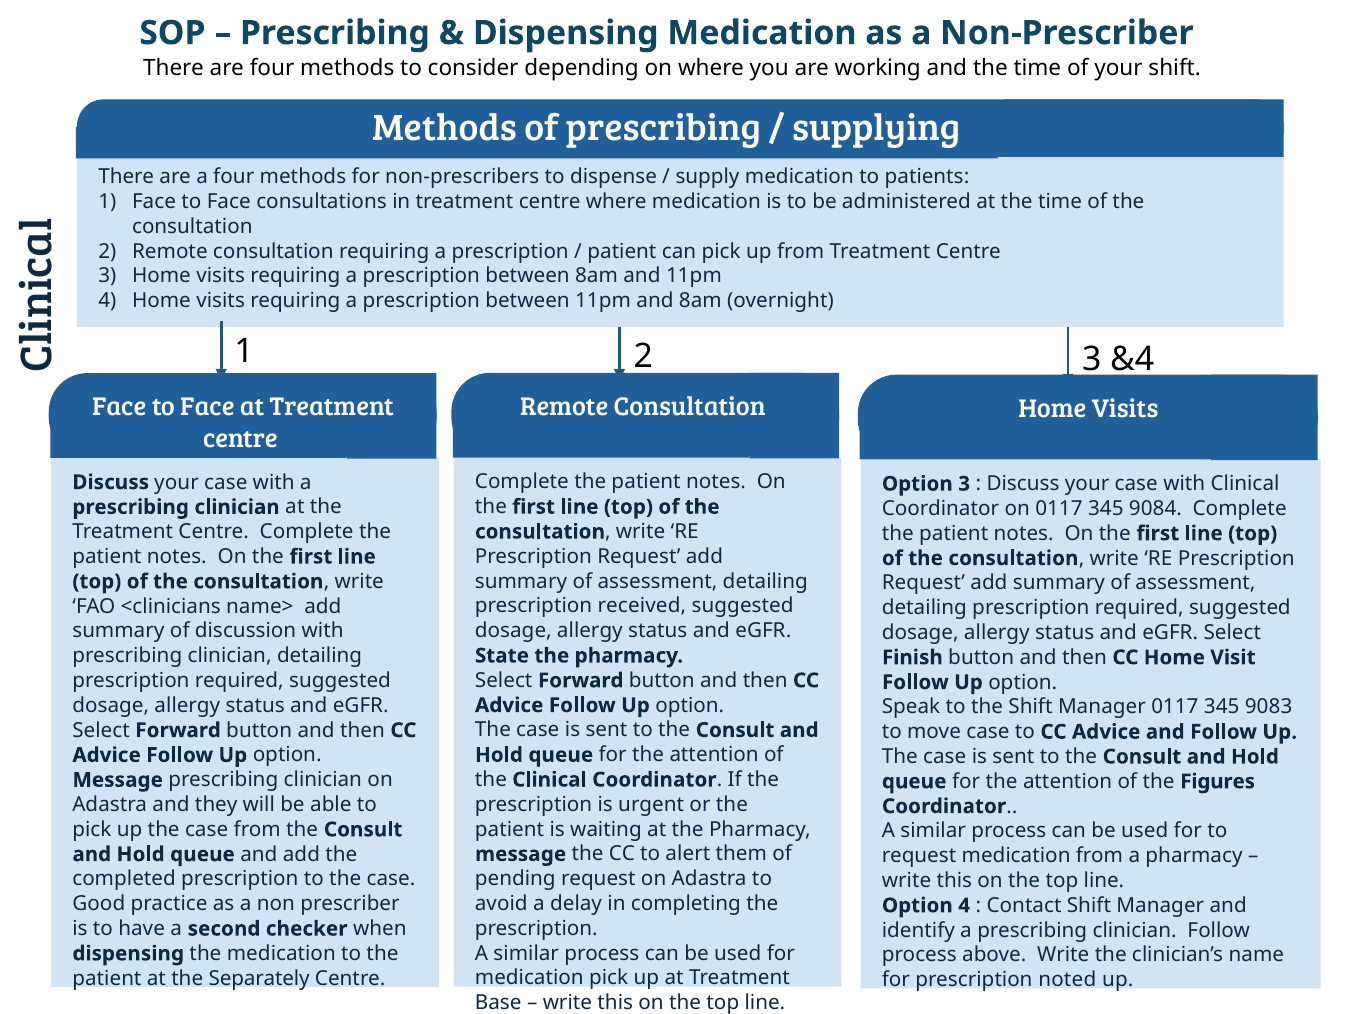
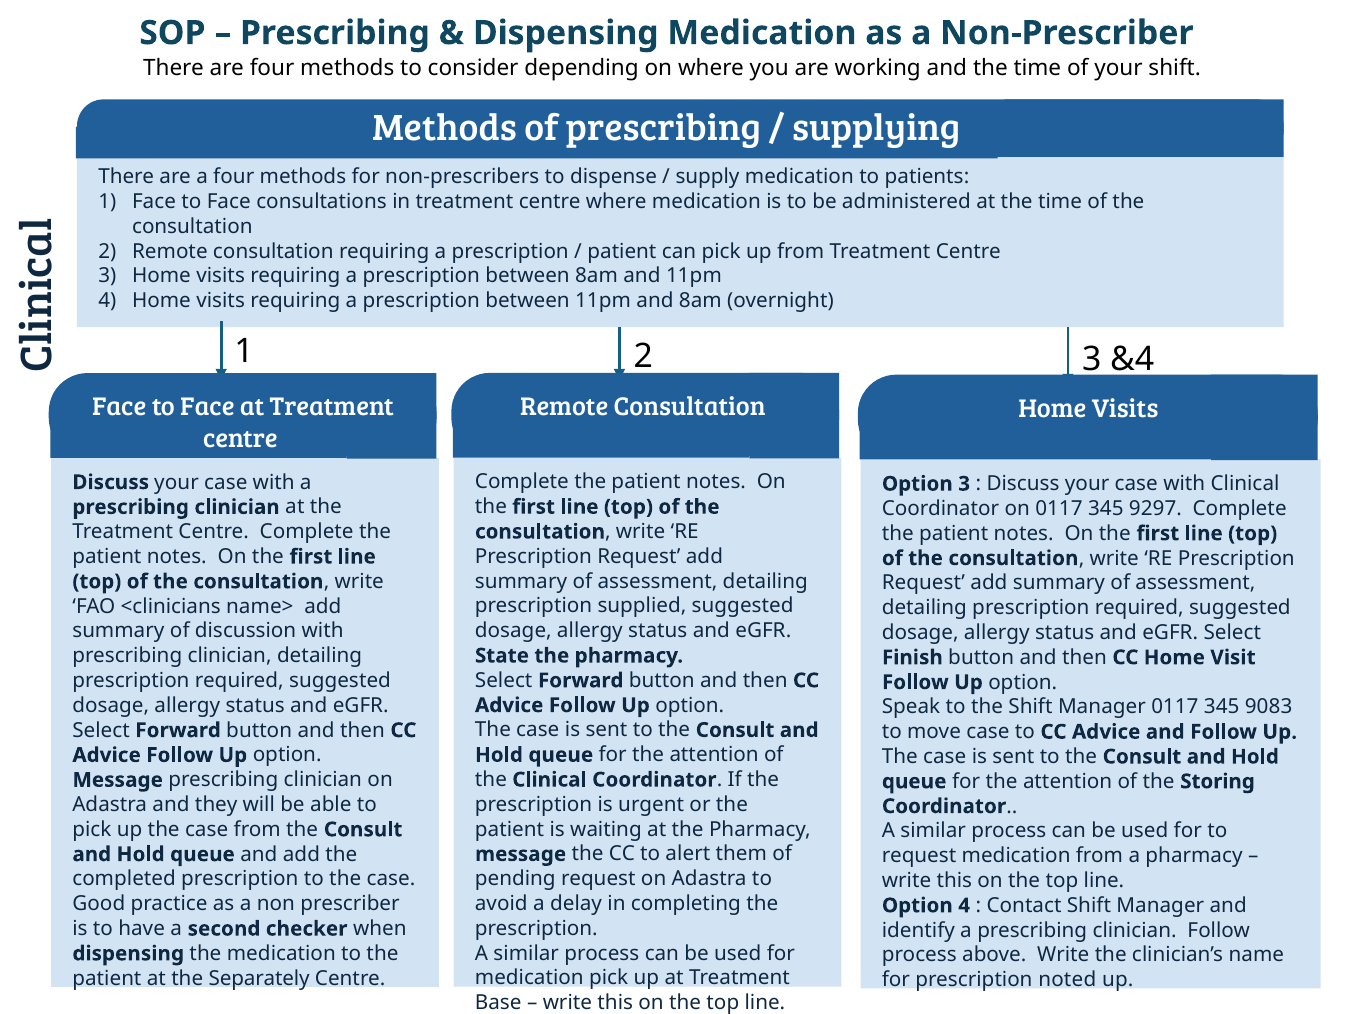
9084: 9084 -> 9297
received: received -> supplied
Figures: Figures -> Storing
